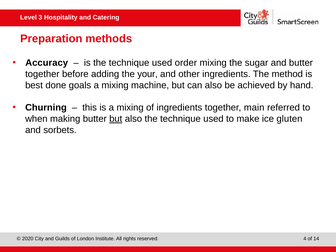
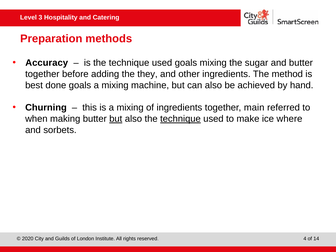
used order: order -> goals
your: your -> they
technique at (180, 119) underline: none -> present
gluten: gluten -> where
